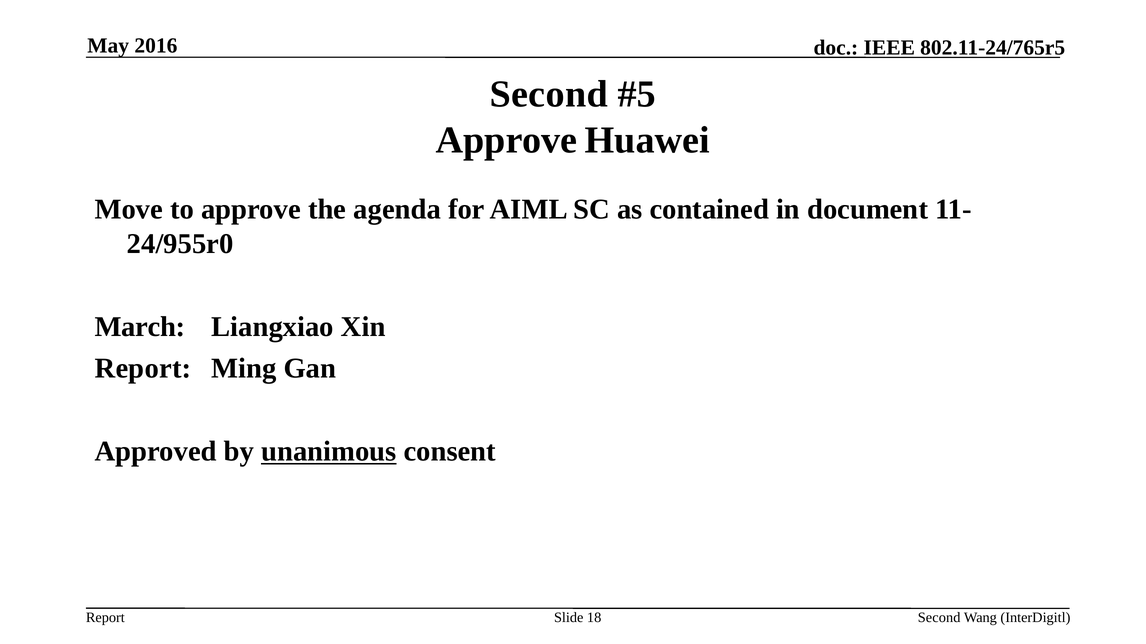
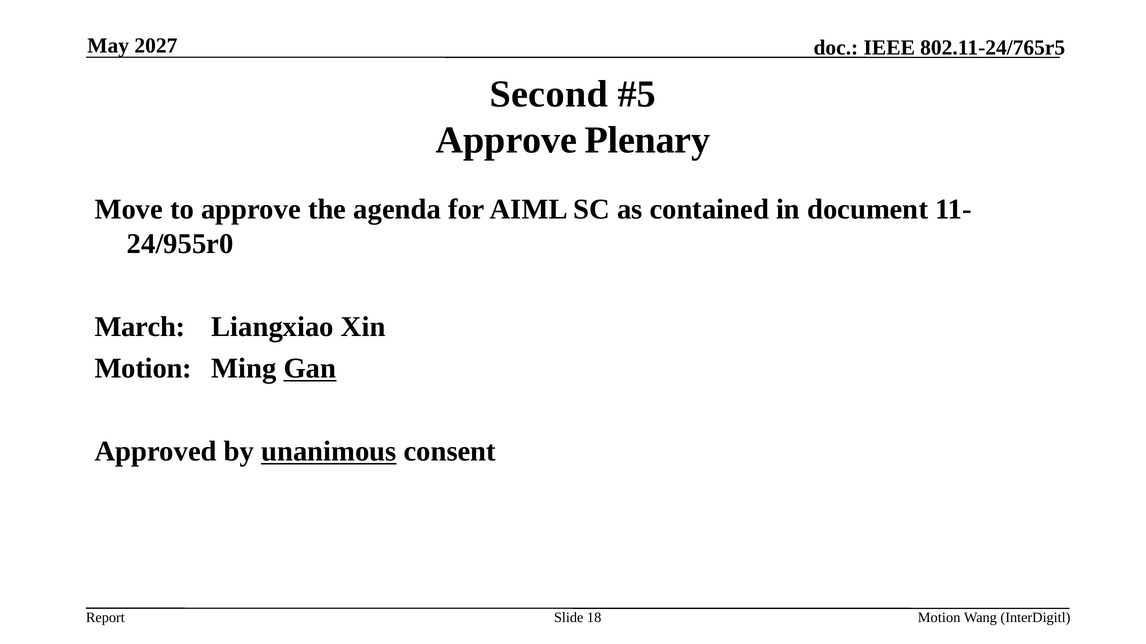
2016: 2016 -> 2027
Huawei: Huawei -> Plenary
Report at (143, 369): Report -> Motion
Gan underline: none -> present
18 Second: Second -> Motion
